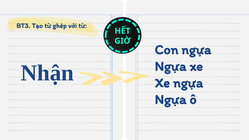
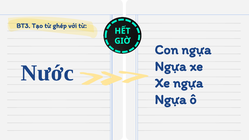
Nhận: Nhận -> Nước
